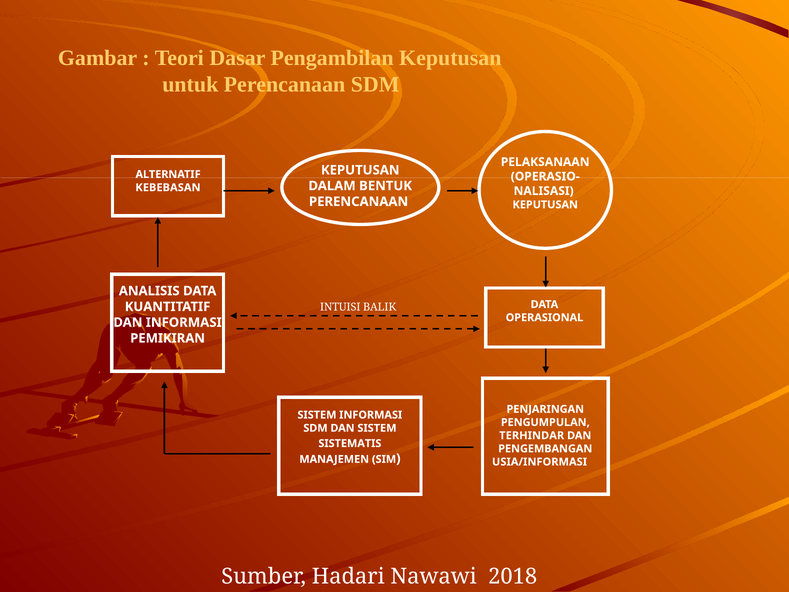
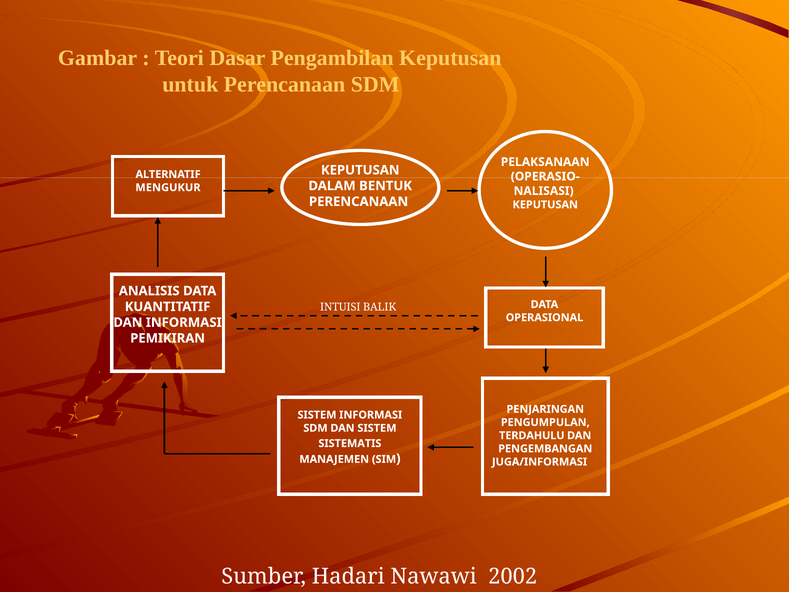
KEBEBASAN: KEBEBASAN -> MENGUKUR
TERHINDAR: TERHINDAR -> TERDAHULU
USIA/INFORMASI: USIA/INFORMASI -> JUGA/INFORMASI
2018: 2018 -> 2002
